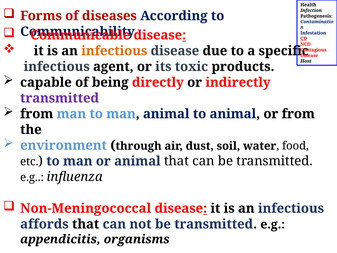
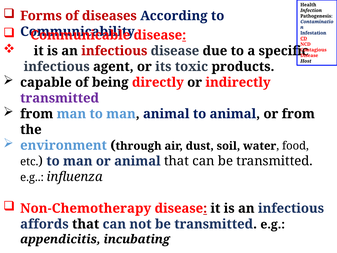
infectious at (114, 51) colour: orange -> red
Non-Meningococcal: Non-Meningococcal -> Non-Chemotherapy
organisms: organisms -> incubating
